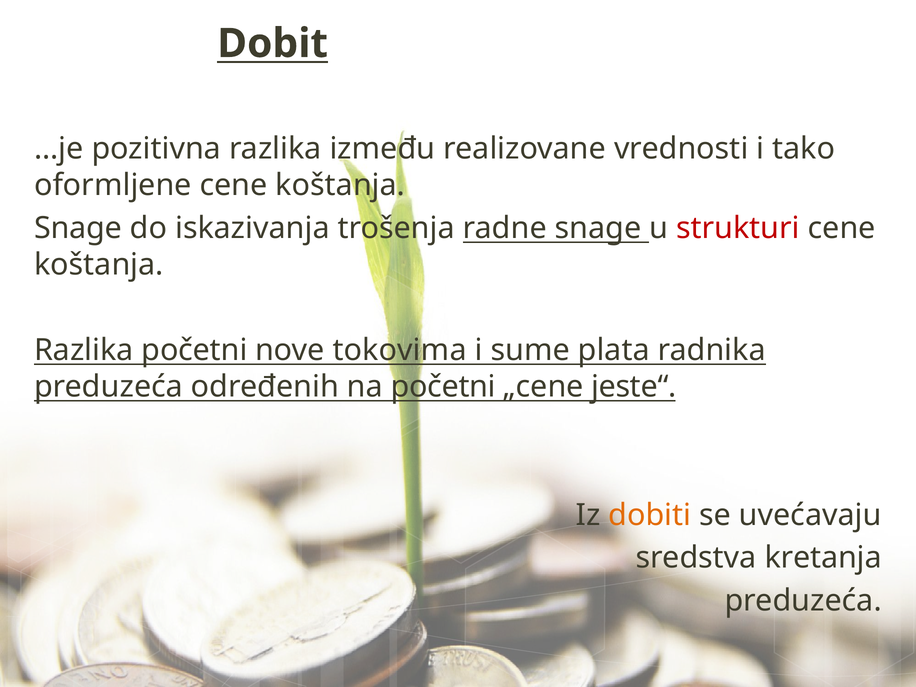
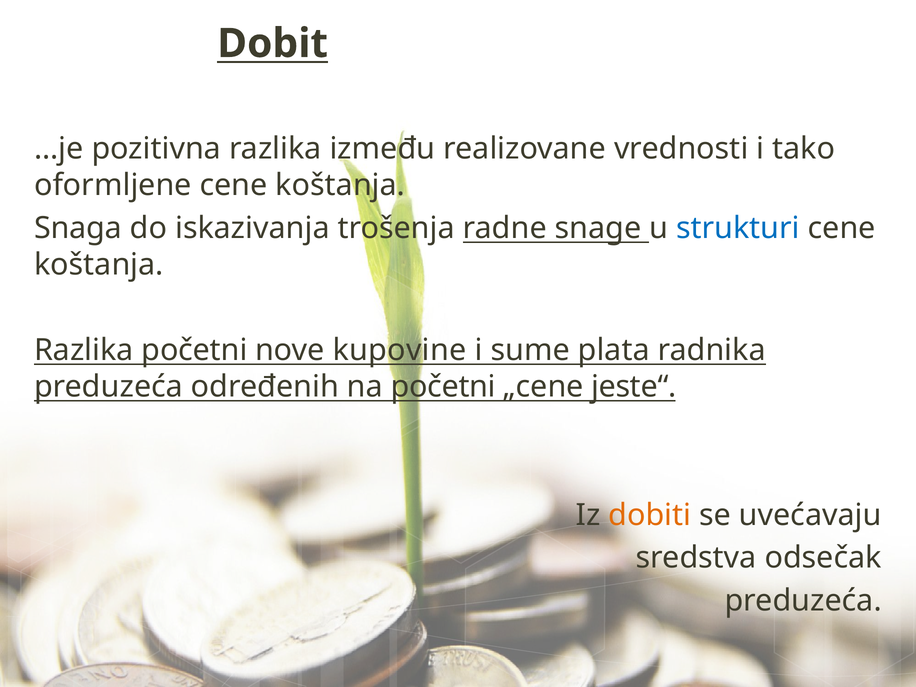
Snage at (78, 228): Snage -> Snaga
strukturi colour: red -> blue
tokovima: tokovima -> kupovine
kretanja: kretanja -> odsečak
